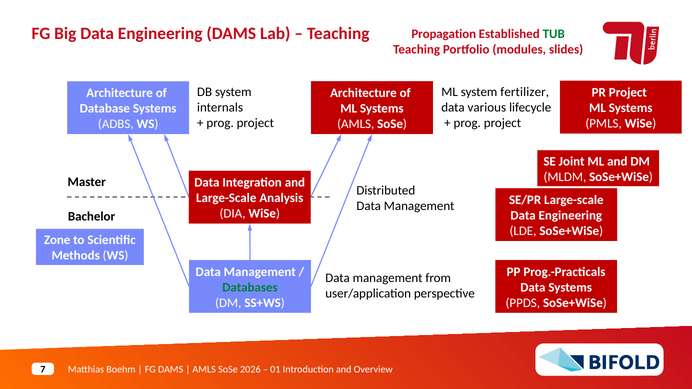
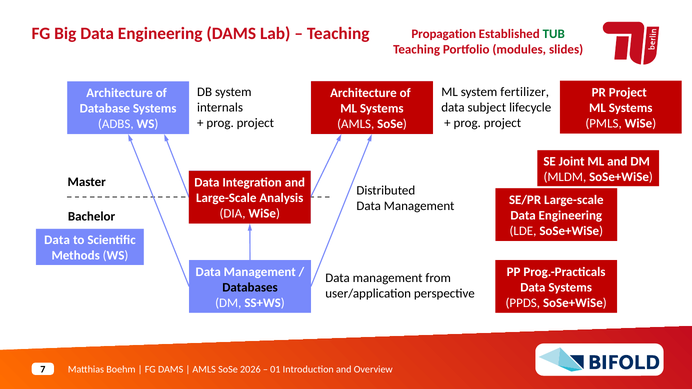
various: various -> subject
Zone at (57, 240): Zone -> Data
Databases colour: green -> black
